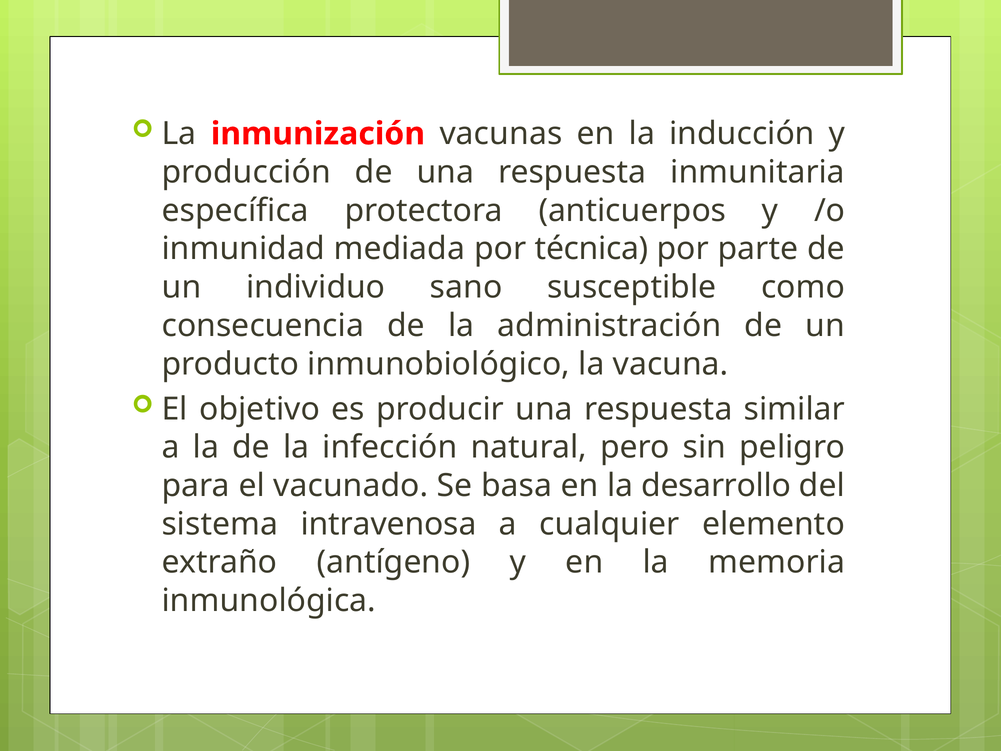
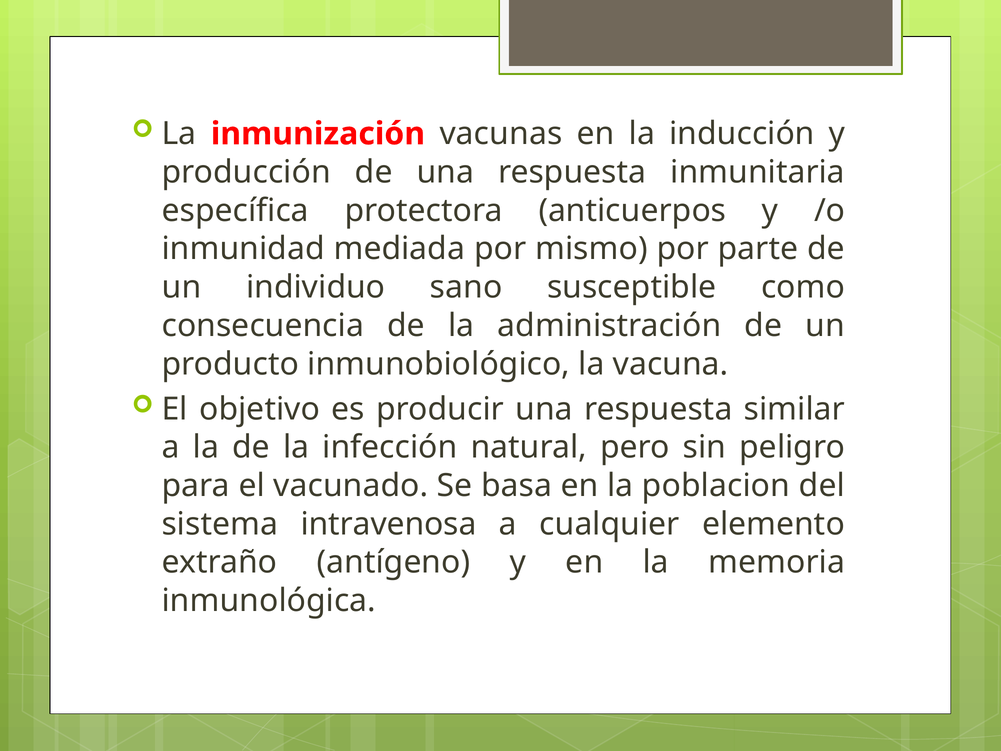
técnica: técnica -> mismo
desarrollo: desarrollo -> poblacion
